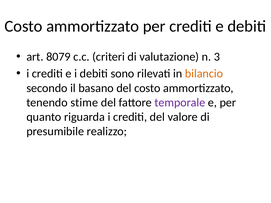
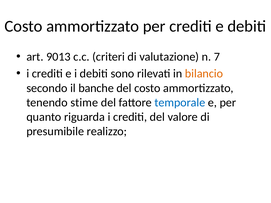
8079: 8079 -> 9013
3: 3 -> 7
basano: basano -> banche
temporale colour: purple -> blue
